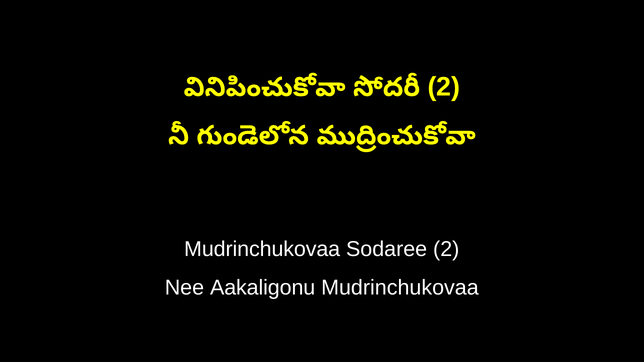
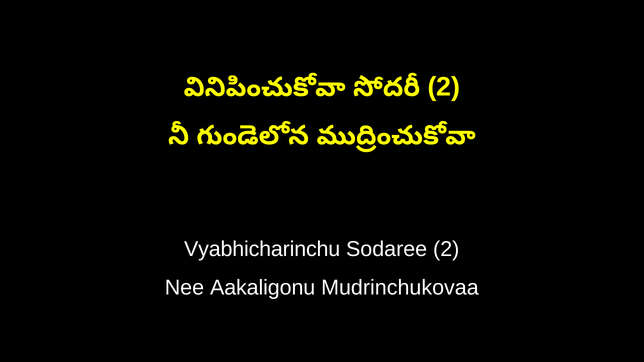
Mudrinchukovaa at (262, 249): Mudrinchukovaa -> Vyabhicharinchu
